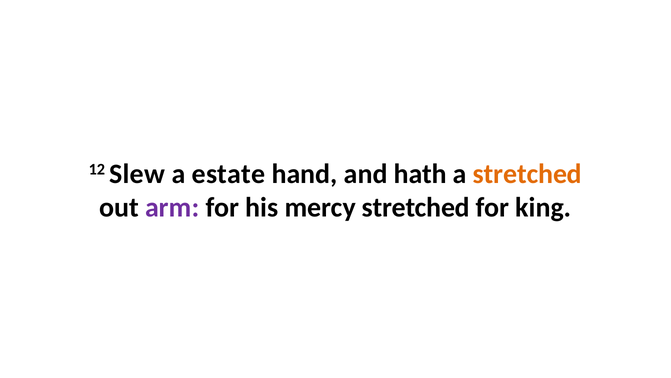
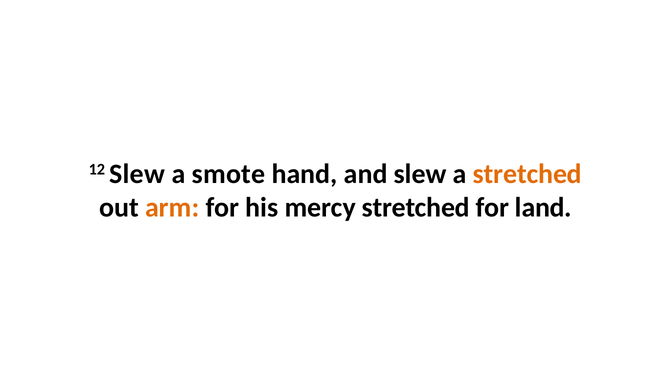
estate: estate -> smote
and hath: hath -> slew
arm colour: purple -> orange
king: king -> land
